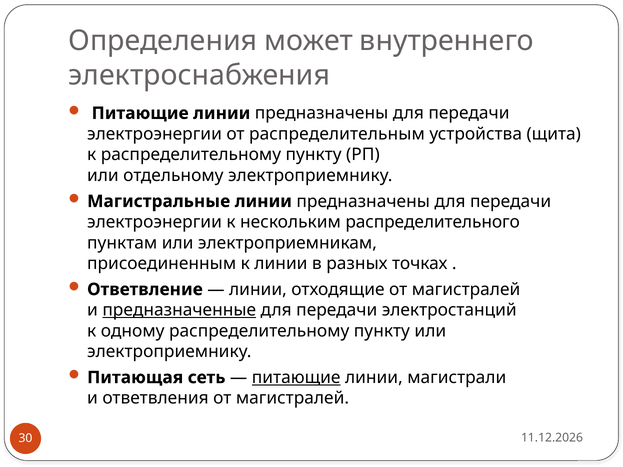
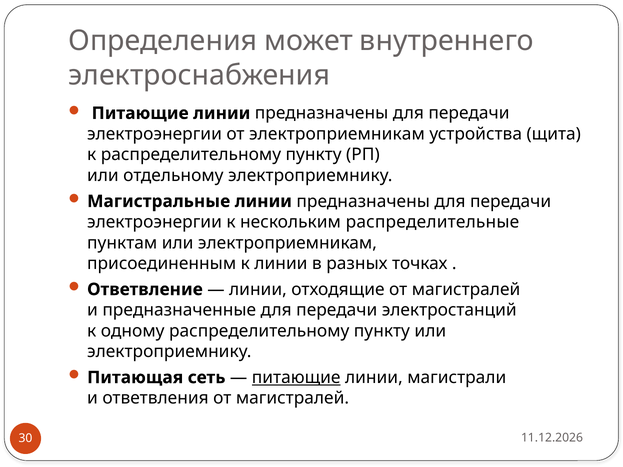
от распределительным: распределительным -> электроприемникам
распределительного: распределительного -> распределительные
предназначенные underline: present -> none
